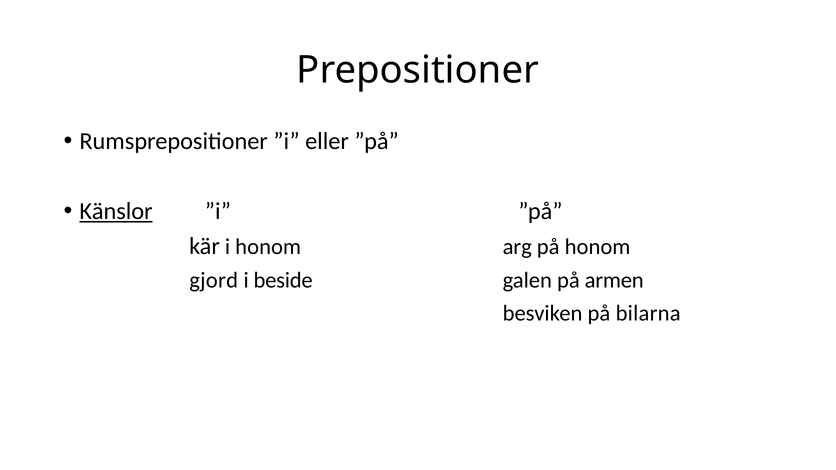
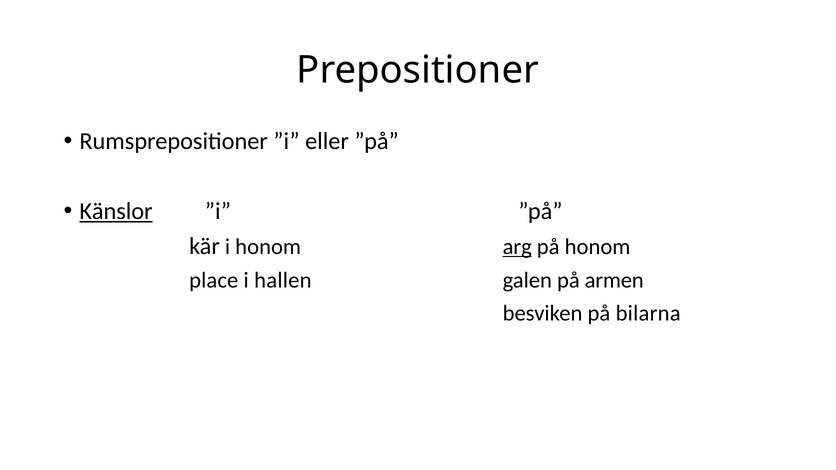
arg underline: none -> present
gjord: gjord -> place
beside: beside -> hallen
